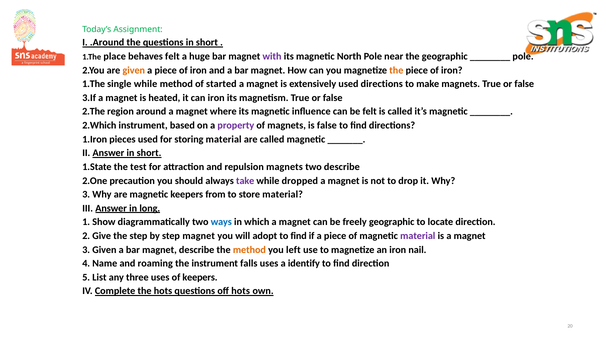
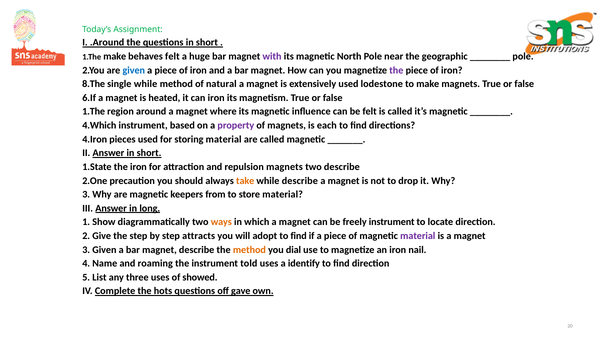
1.The place: place -> make
given at (134, 70) colour: orange -> blue
the at (396, 70) colour: orange -> purple
1.The at (94, 84): 1.The -> 8.The
started: started -> natural
used directions: directions -> lodestone
3.If: 3.If -> 6.If
2.The at (94, 112): 2.The -> 1.The
2.Which: 2.Which -> 4.Which
is false: false -> each
1.Iron: 1.Iron -> 4.Iron
the test: test -> iron
take colour: purple -> orange
while dropped: dropped -> describe
ways colour: blue -> orange
freely geographic: geographic -> instrument
step magnet: magnet -> attracts
left: left -> dial
falls: falls -> told
of keepers: keepers -> showed
off hots: hots -> gave
